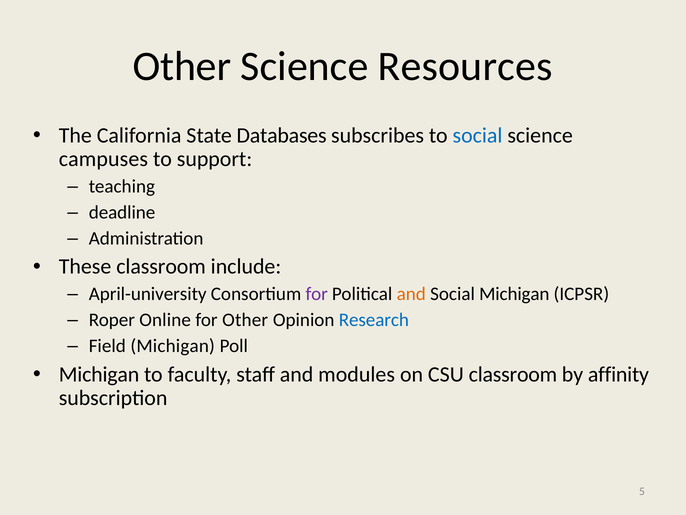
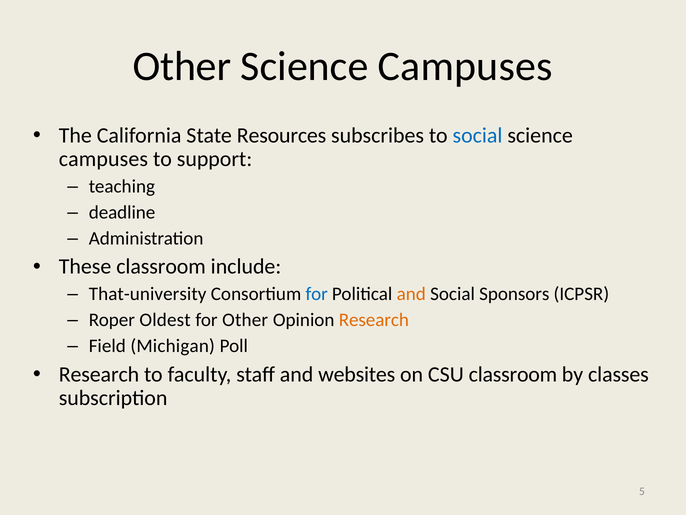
Resources at (465, 66): Resources -> Campuses
Databases: Databases -> Resources
April-university: April-university -> That-university
for at (317, 294) colour: purple -> blue
Social Michigan: Michigan -> Sponsors
Online: Online -> Oldest
Research at (374, 320) colour: blue -> orange
Michigan at (99, 374): Michigan -> Research
modules: modules -> websites
affinity: affinity -> classes
